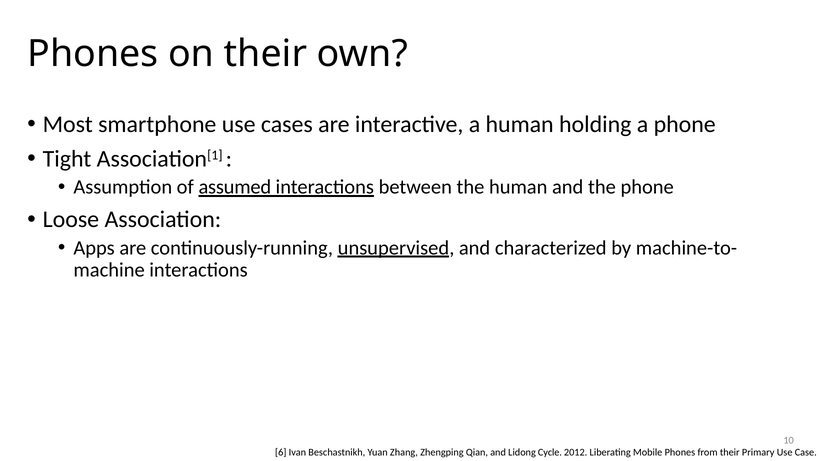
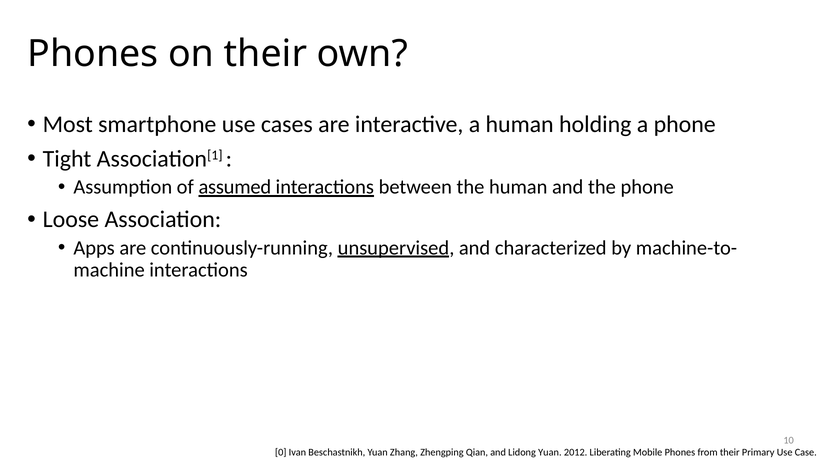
6: 6 -> 0
Lidong Cycle: Cycle -> Yuan
